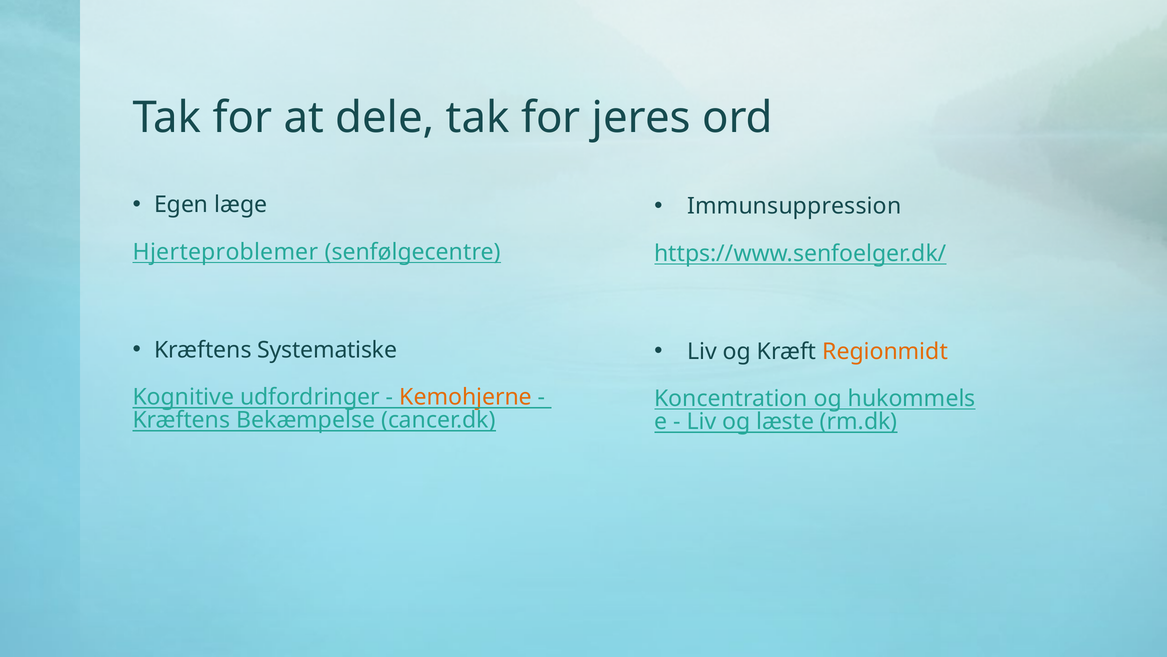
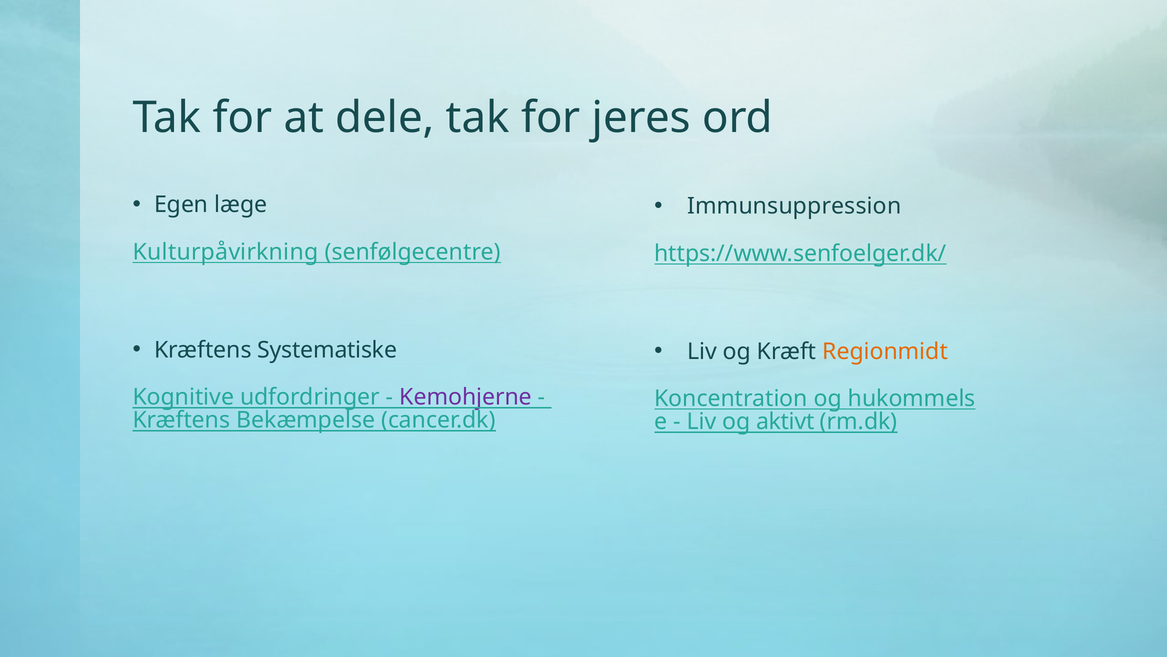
Hjerteproblemer: Hjerteproblemer -> Kulturpåvirkning
Kemohjerne colour: orange -> purple
læste: læste -> aktivt
